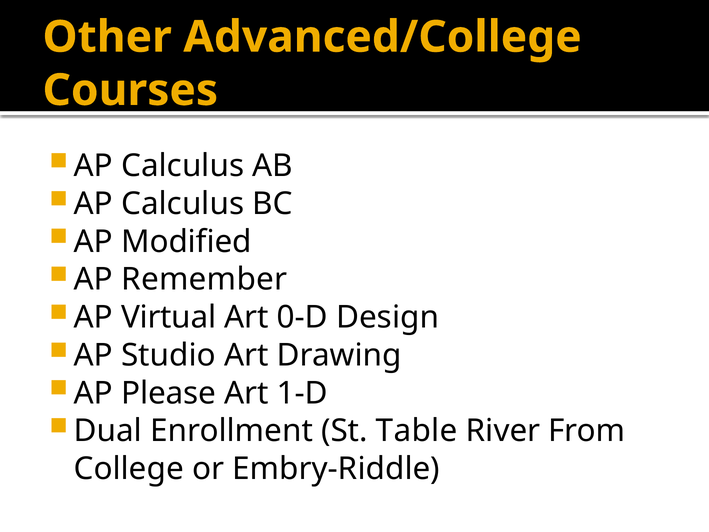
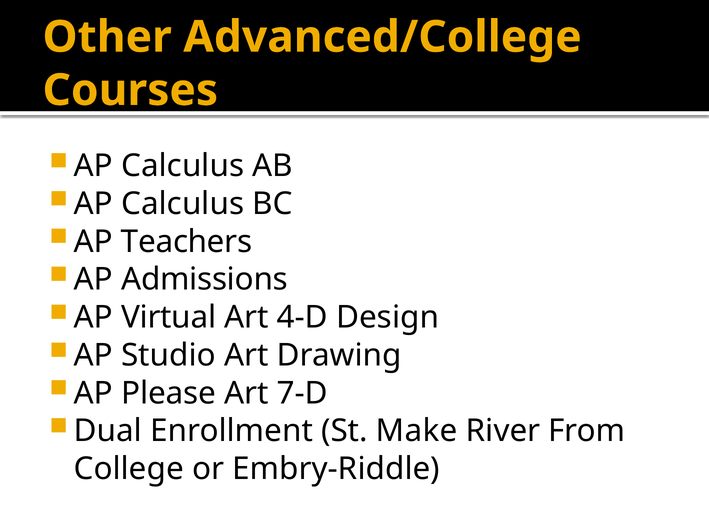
Modified: Modified -> Teachers
Remember: Remember -> Admissions
0-D: 0-D -> 4-D
1-D: 1-D -> 7-D
Table: Table -> Make
